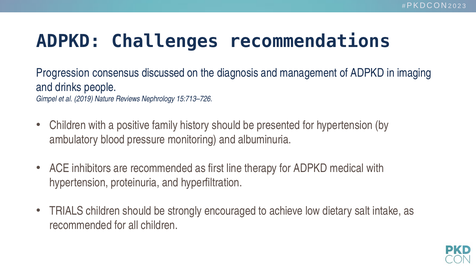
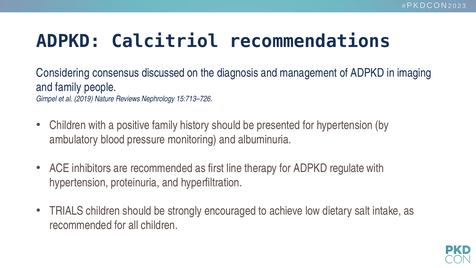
Challenges: Challenges -> Calcitriol
Progression: Progression -> Considering
and drinks: drinks -> family
medical: medical -> regulate
